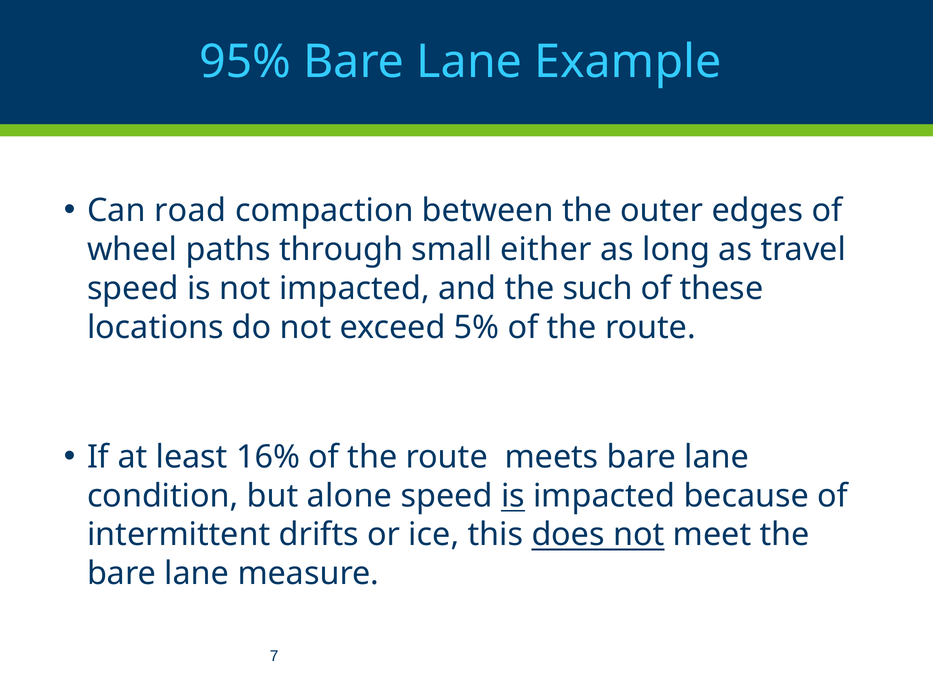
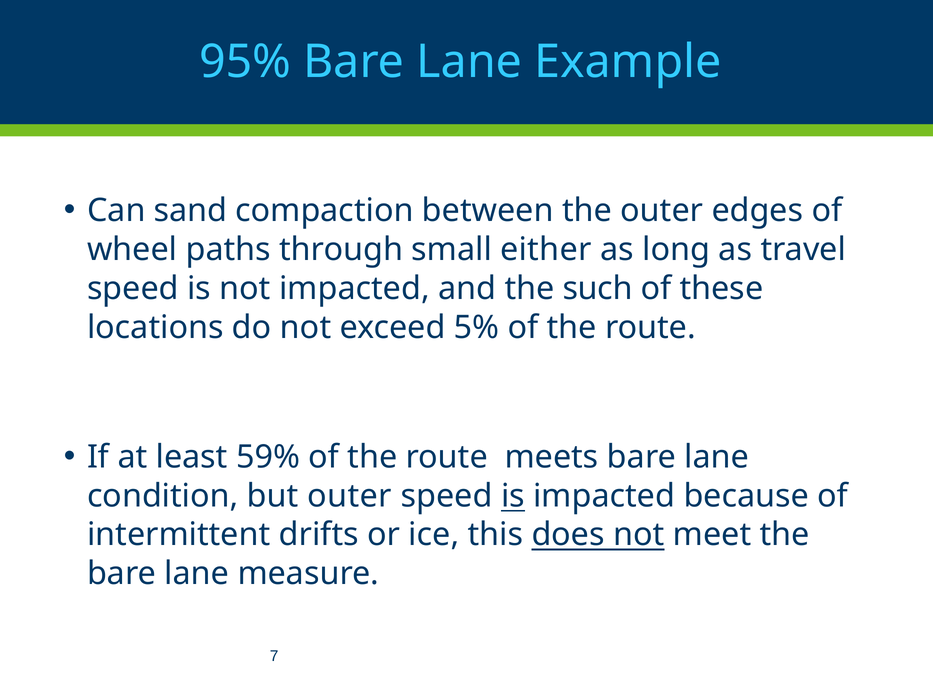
road: road -> sand
16%: 16% -> 59%
but alone: alone -> outer
